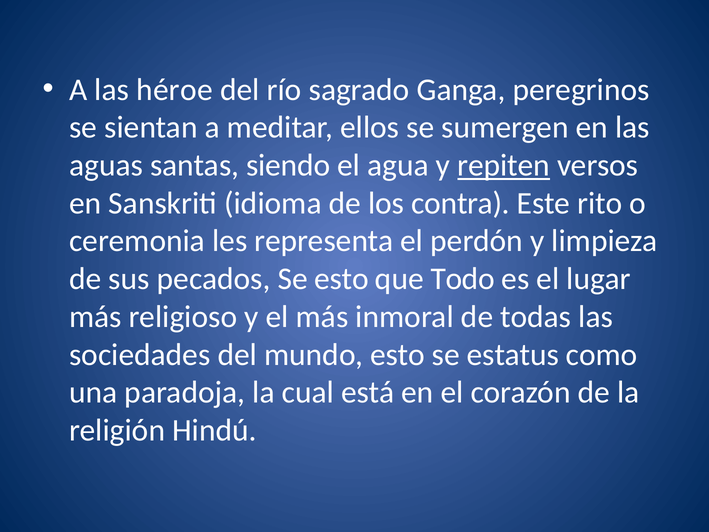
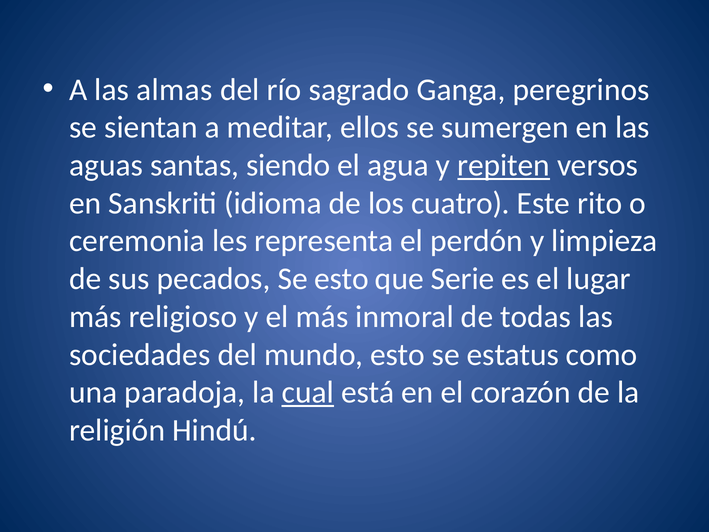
héroe: héroe -> almas
contra: contra -> cuatro
Todo: Todo -> Serie
cual underline: none -> present
